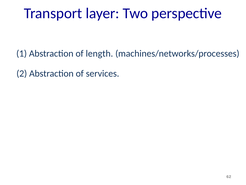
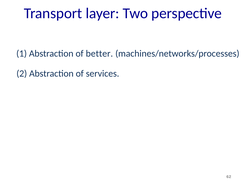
length: length -> better
